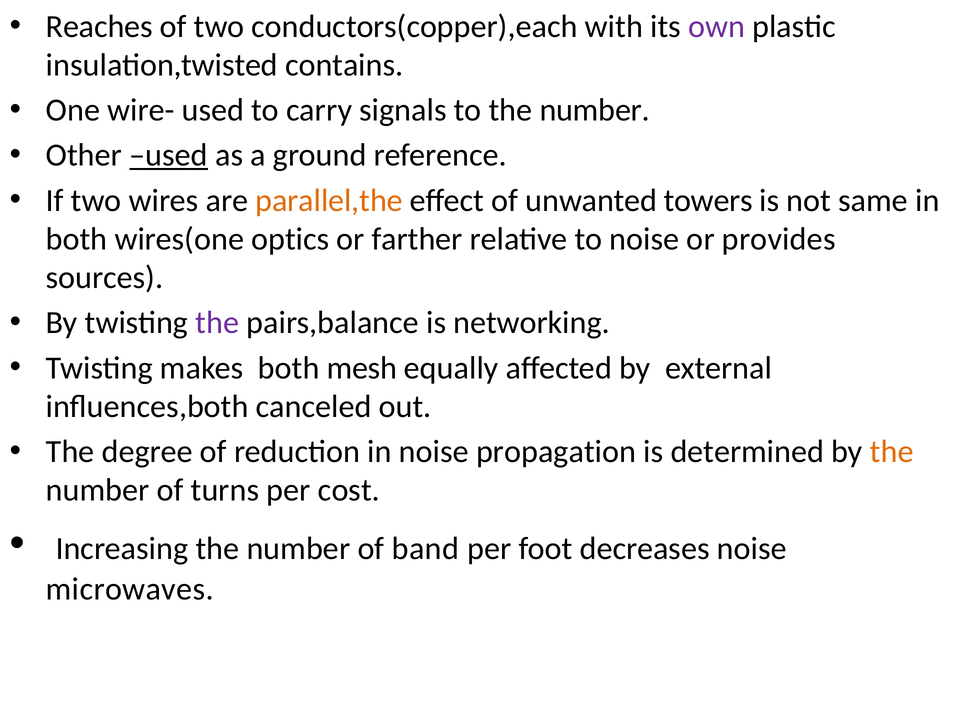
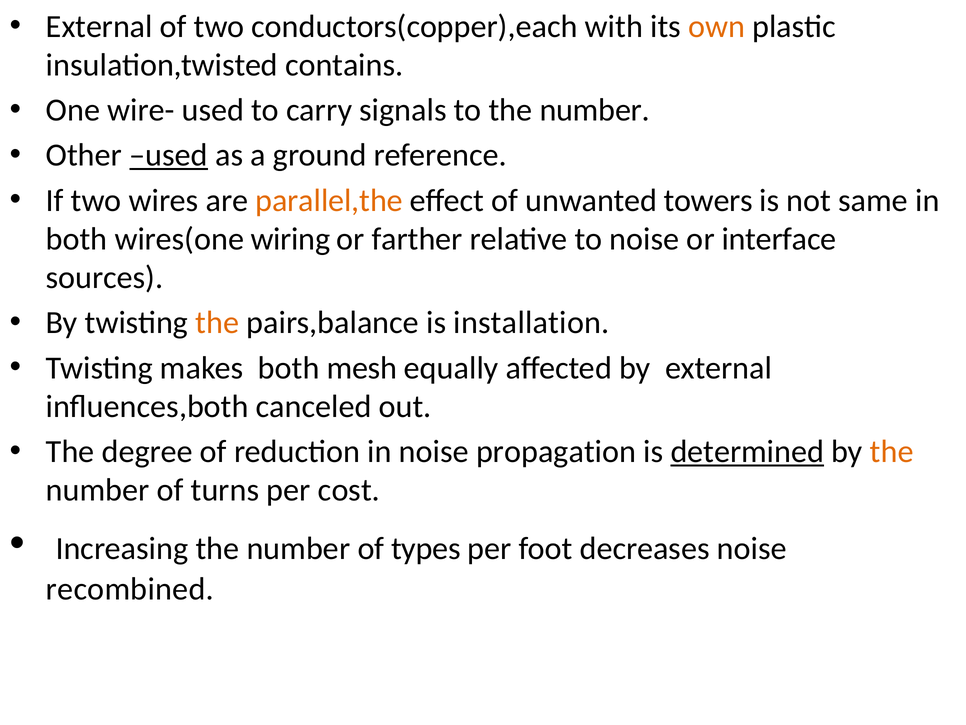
Reaches at (99, 26): Reaches -> External
own colour: purple -> orange
optics: optics -> wiring
provides: provides -> interface
the at (217, 323) colour: purple -> orange
networking: networking -> installation
determined underline: none -> present
band: band -> types
microwaves: microwaves -> recombined
